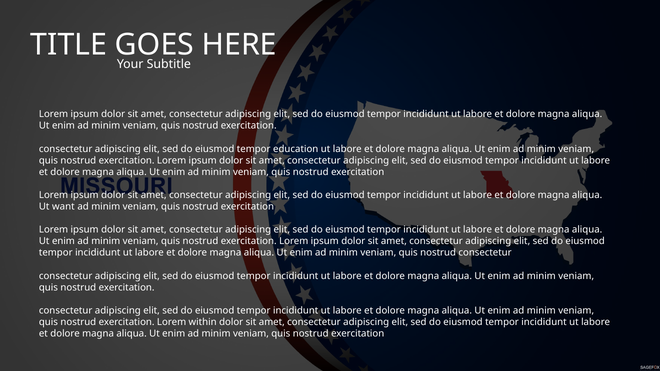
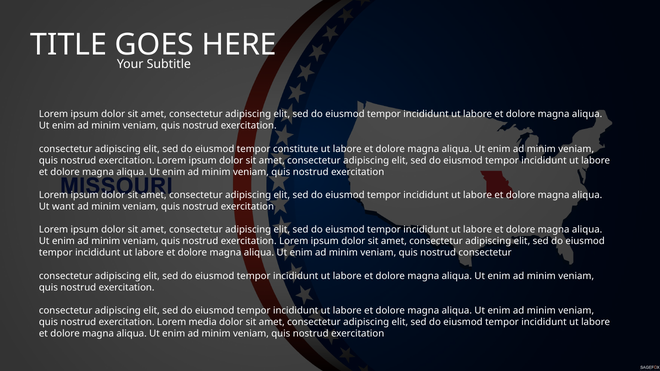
education: education -> constitute
within: within -> media
